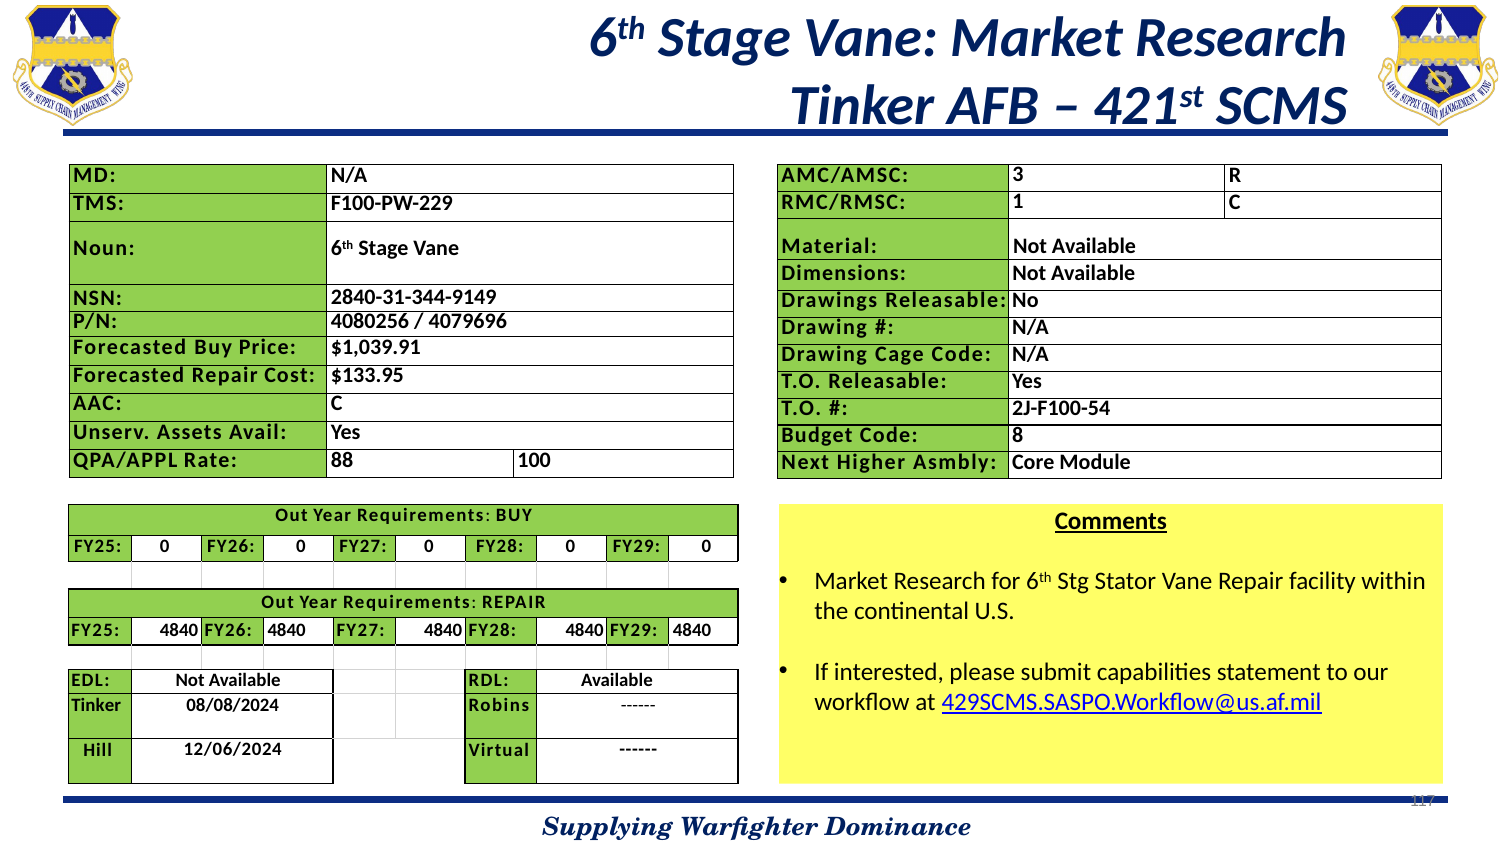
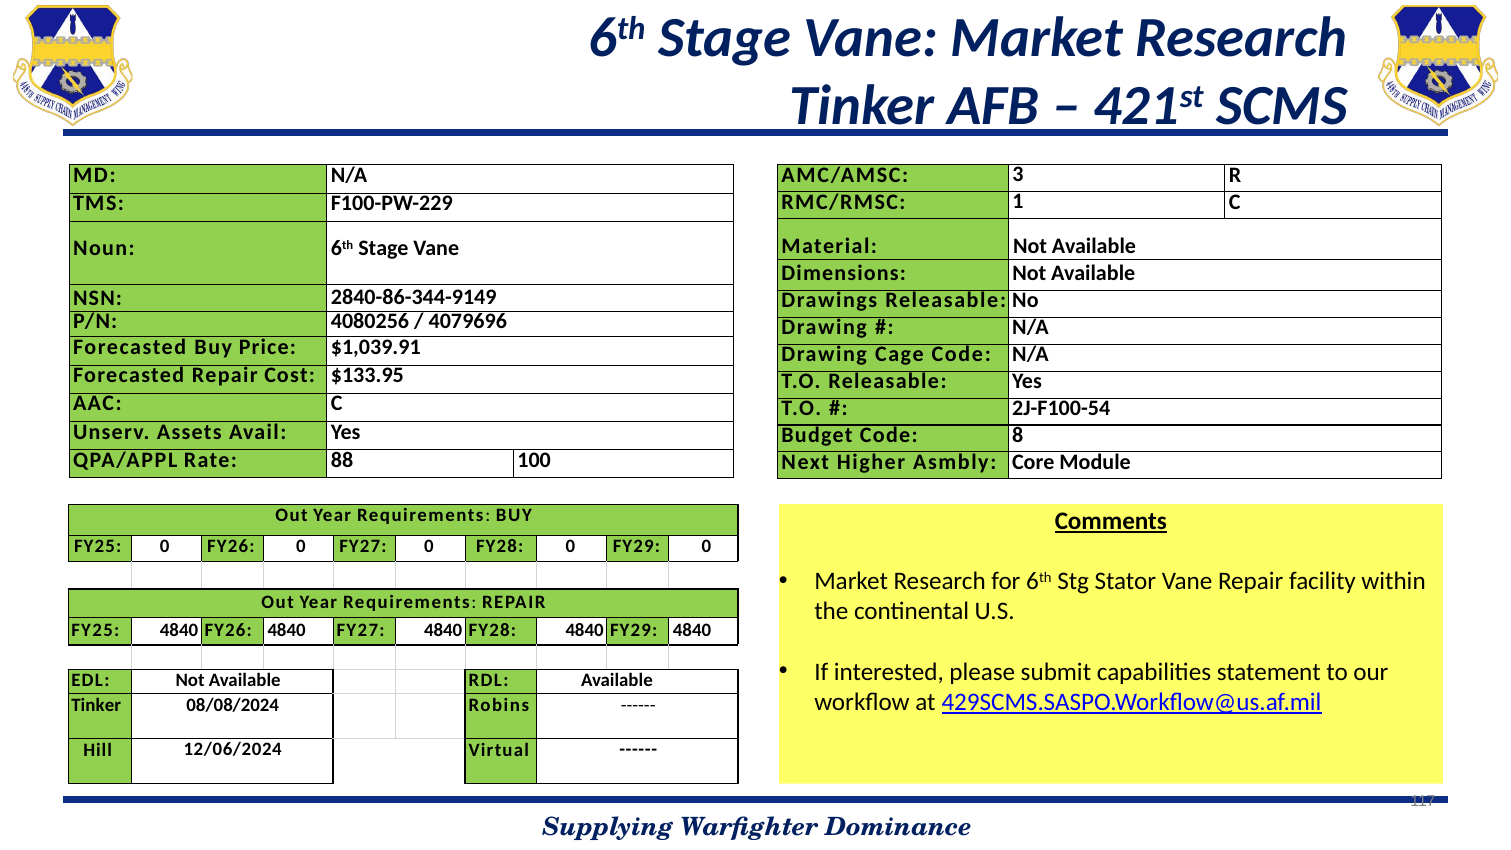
2840-31-344-9149: 2840-31-344-9149 -> 2840-86-344-9149
